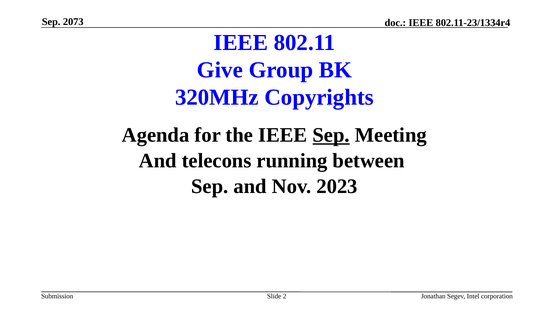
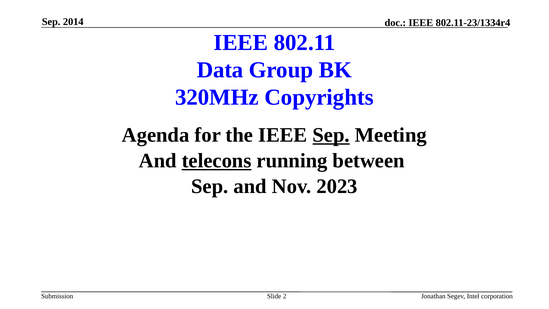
2073: 2073 -> 2014
Give: Give -> Data
telecons underline: none -> present
